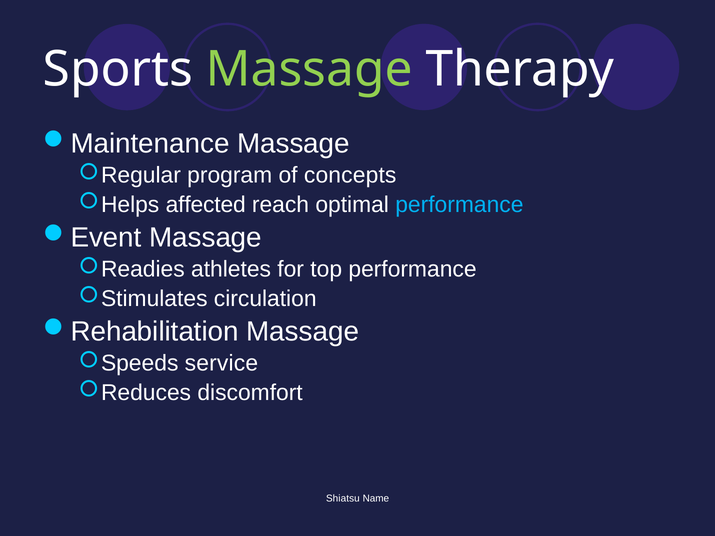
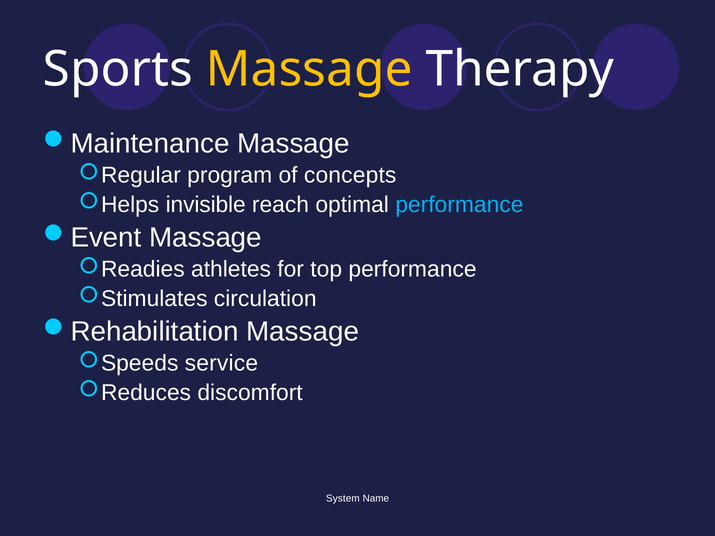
Massage at (309, 70) colour: light green -> yellow
affected: affected -> invisible
Shiatsu: Shiatsu -> System
